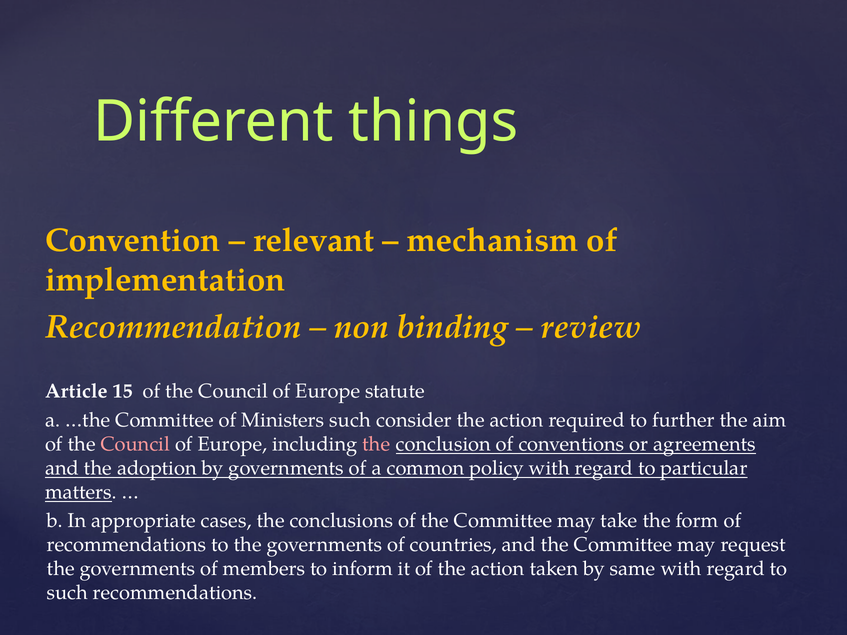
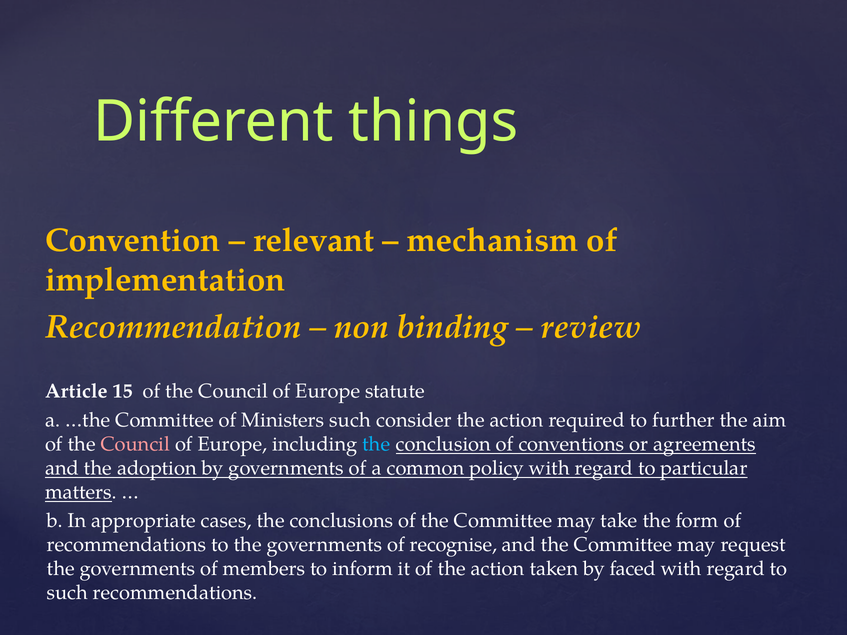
the at (376, 444) colour: pink -> light blue
countries: countries -> recognise
same: same -> faced
